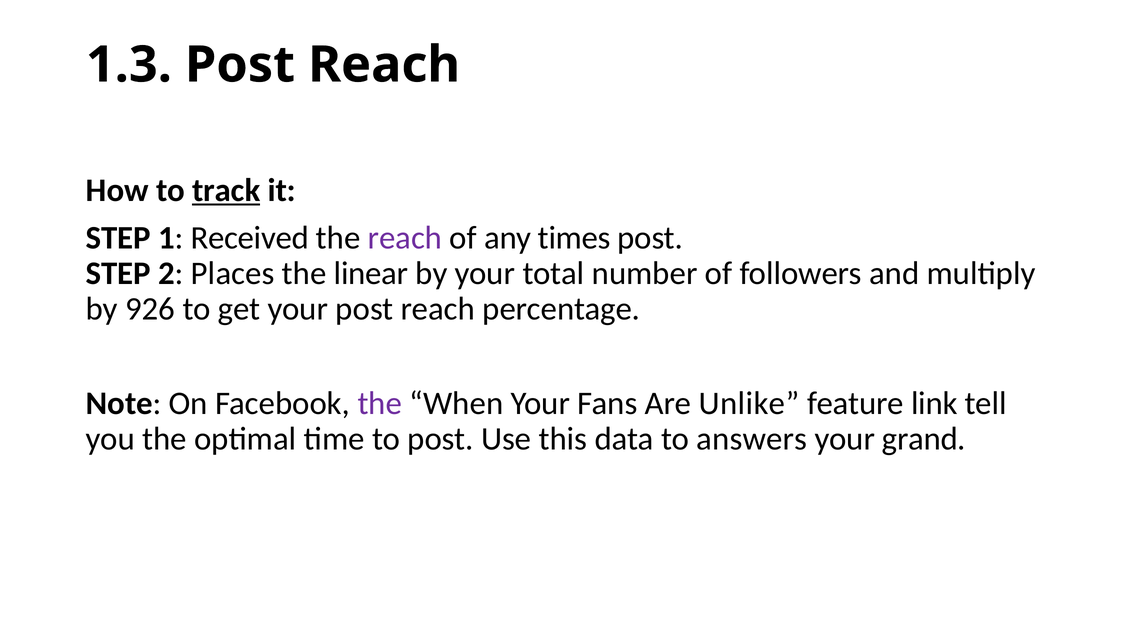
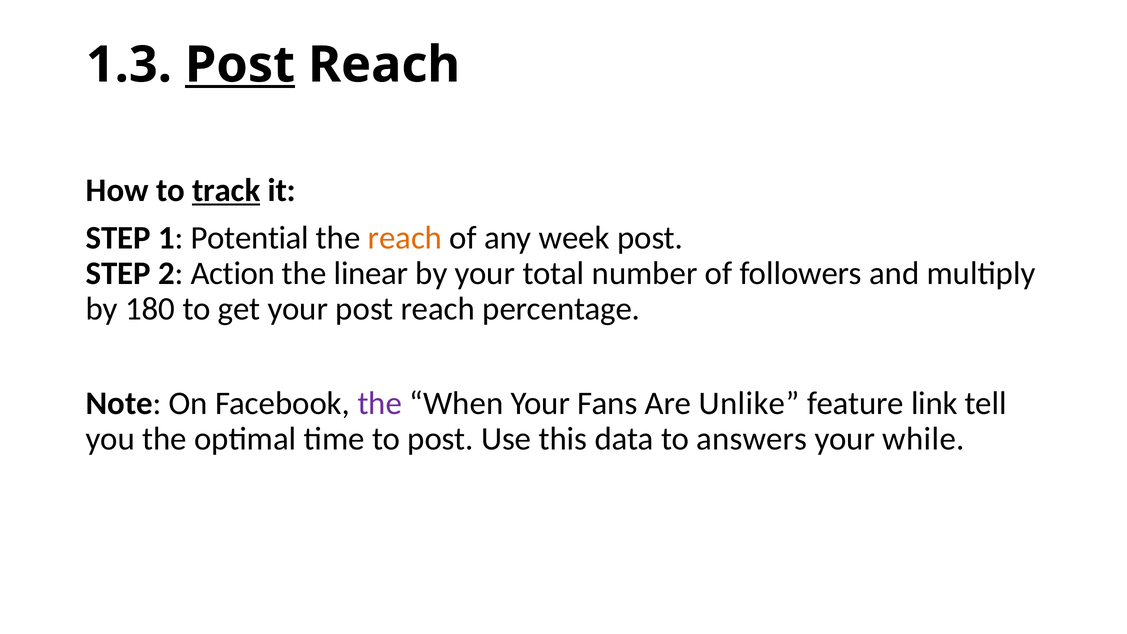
Post at (240, 65) underline: none -> present
Received: Received -> Potential
reach at (405, 238) colour: purple -> orange
times: times -> week
Places: Places -> Action
926: 926 -> 180
grand: grand -> while
